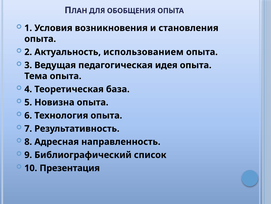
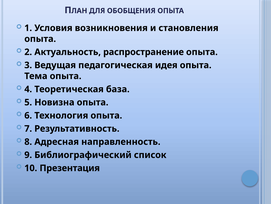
использованием: использованием -> распространение
